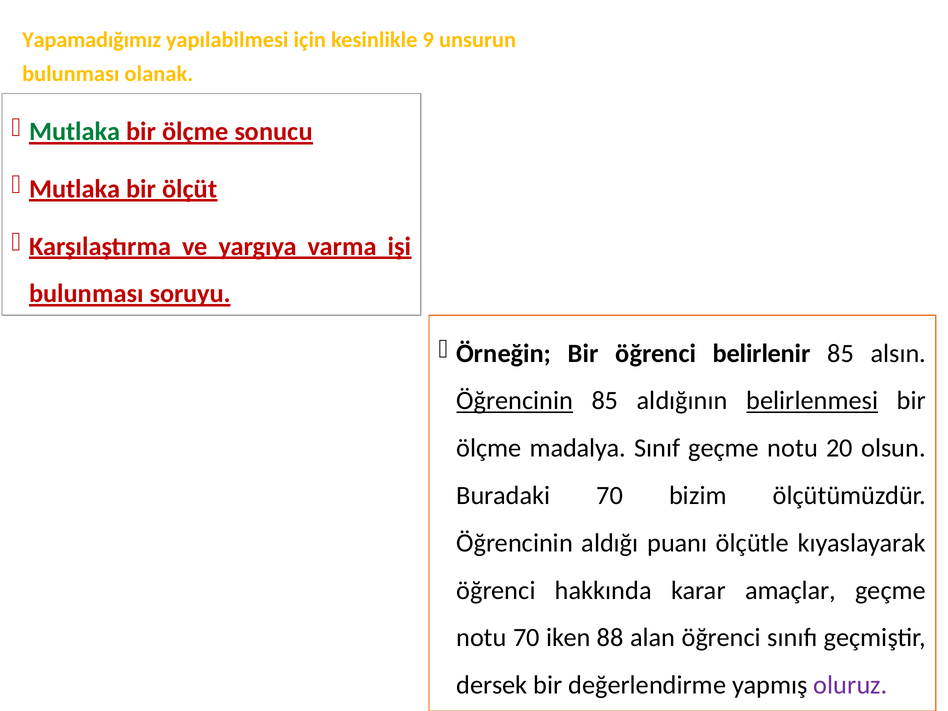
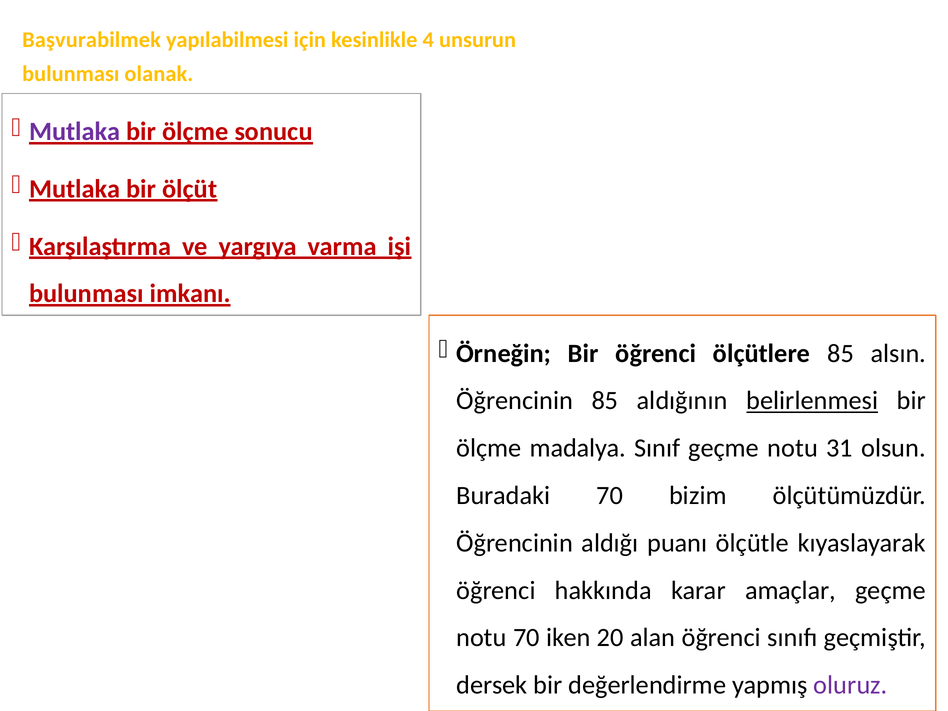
Yapamadığımız: Yapamadığımız -> Başvurabilmek
9: 9 -> 4
Mutlaka at (75, 132) colour: green -> purple
soruyu: soruyu -> imkanı
belirlenir: belirlenir -> ölçütlere
Öğrencinin at (515, 401) underline: present -> none
20: 20 -> 31
88: 88 -> 20
